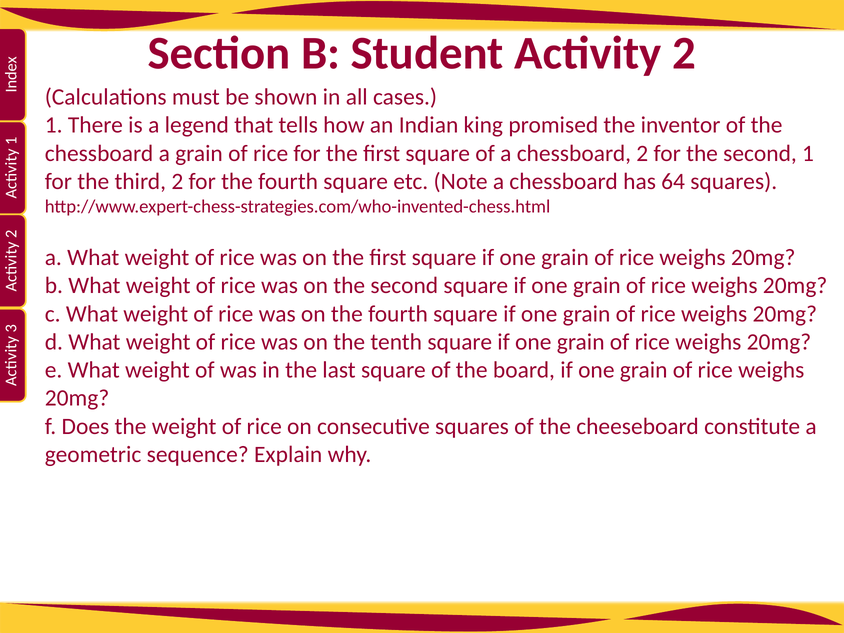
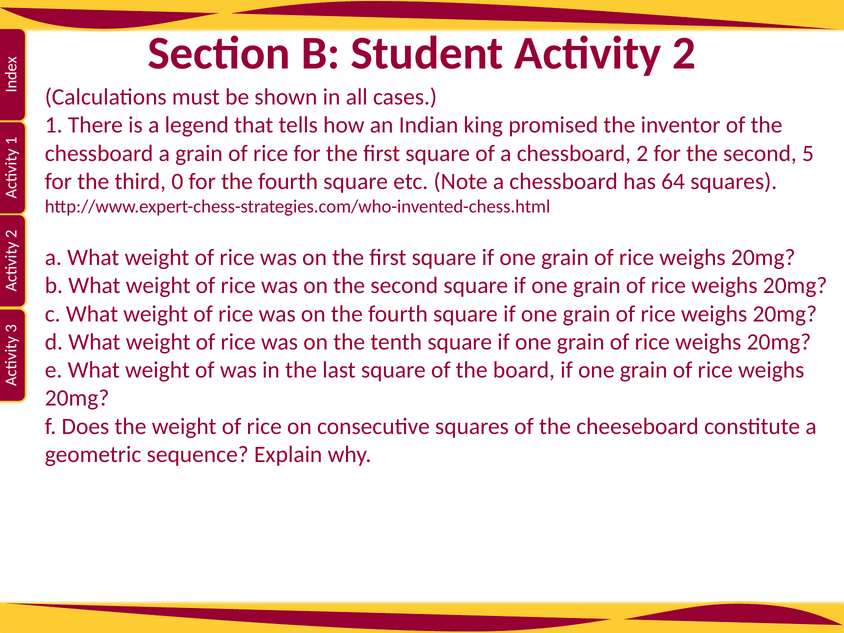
second 1: 1 -> 5
third 2: 2 -> 0
